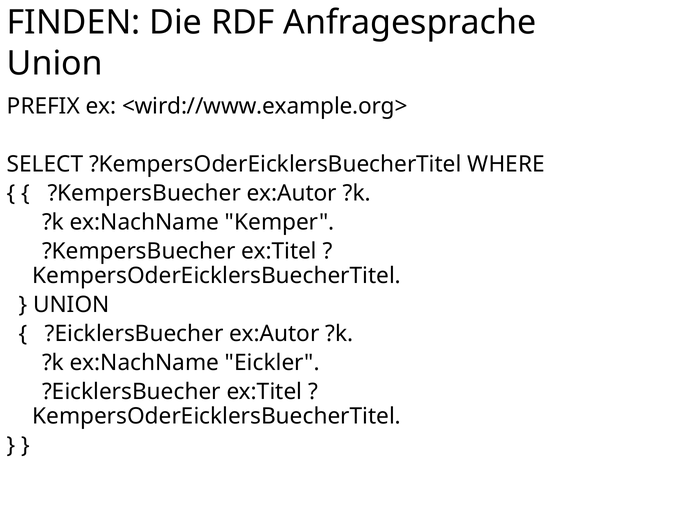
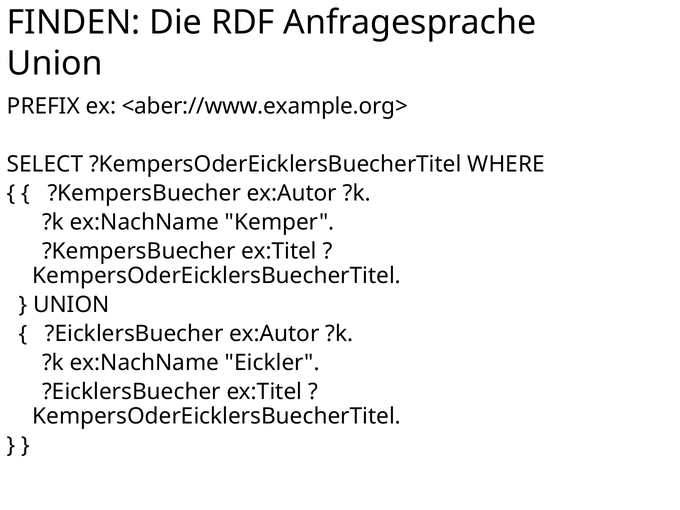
<wird://www.example.org>: <wird://www.example.org> -> <aber://www.example.org>
